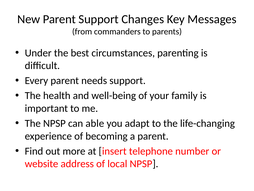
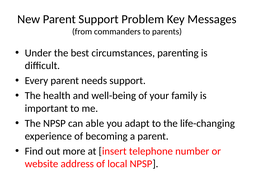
Changes: Changes -> Problem
